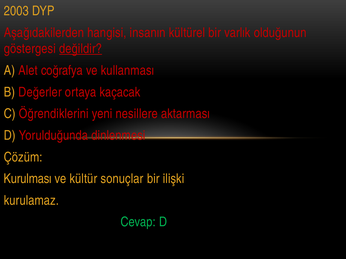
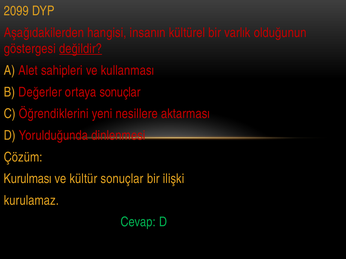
2003: 2003 -> 2099
coğrafya: coğrafya -> sahipleri
ortaya kaçacak: kaçacak -> sonuçlar
